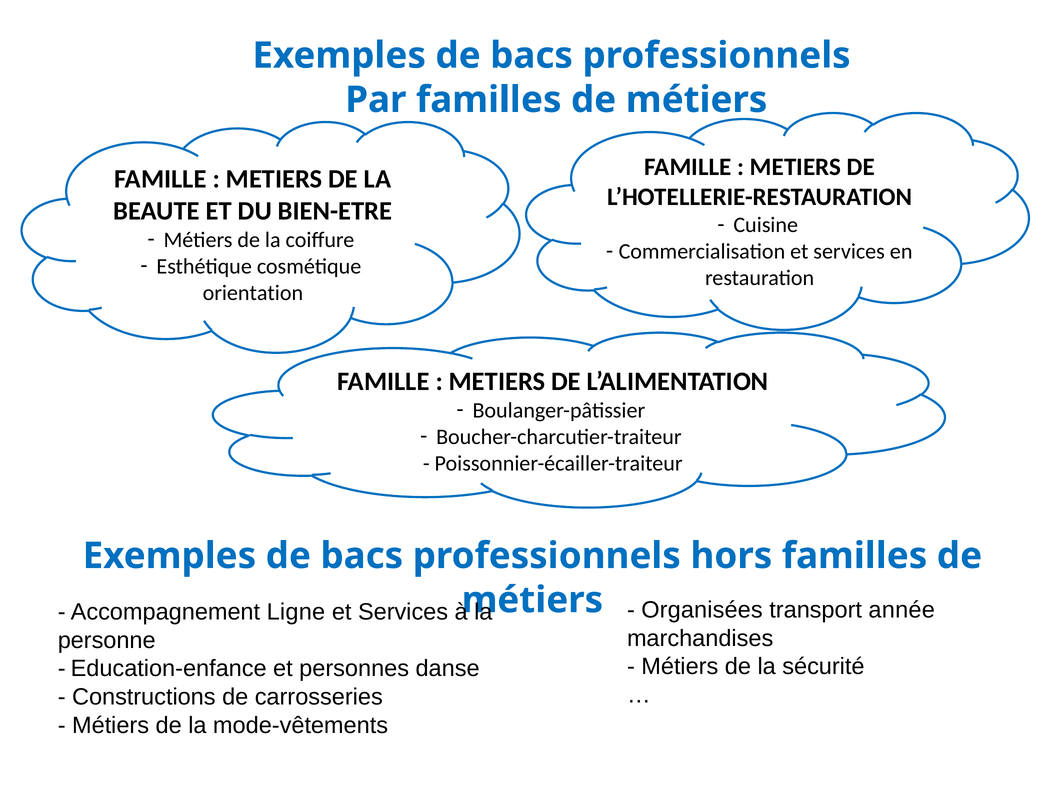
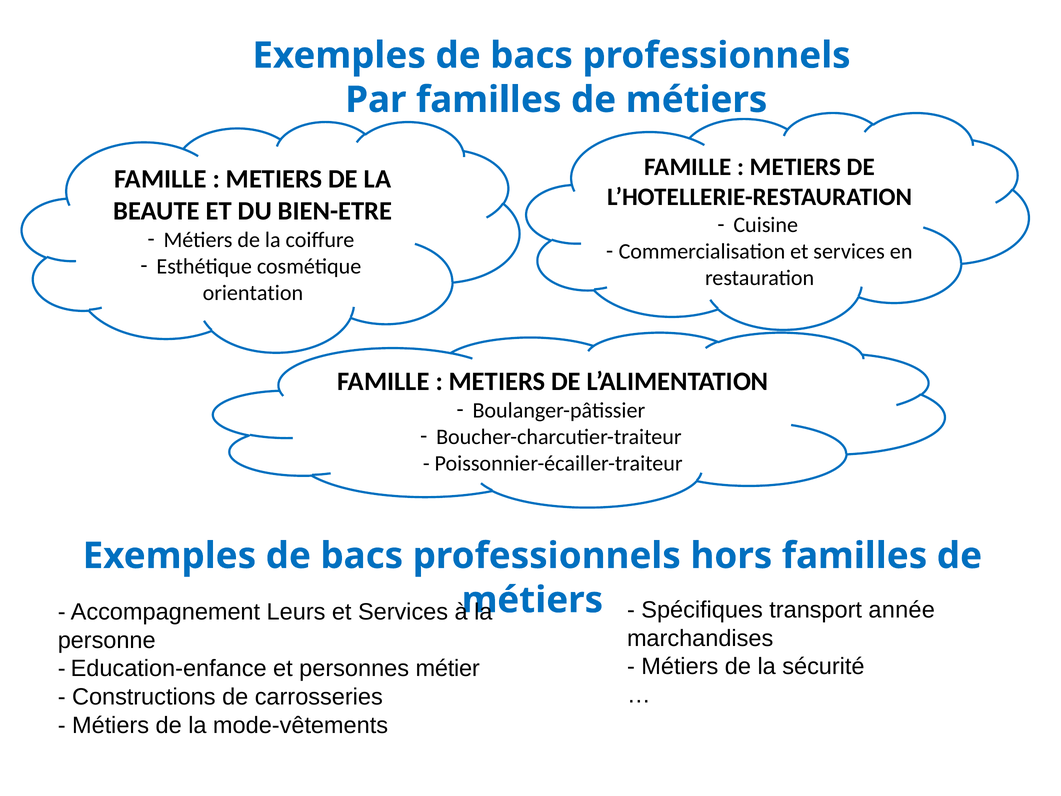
Organisées: Organisées -> Spécifiques
Ligne: Ligne -> Leurs
danse: danse -> métier
